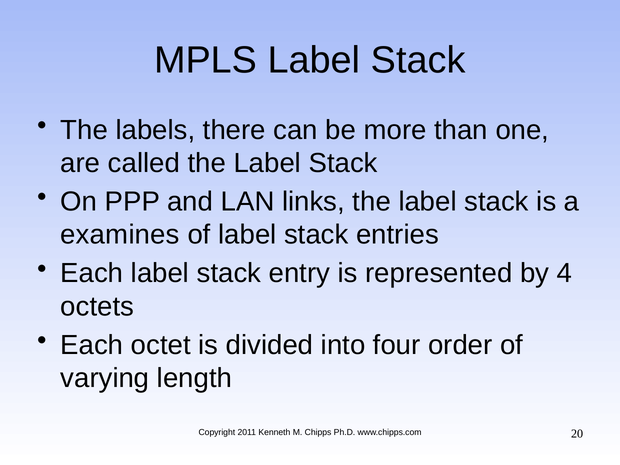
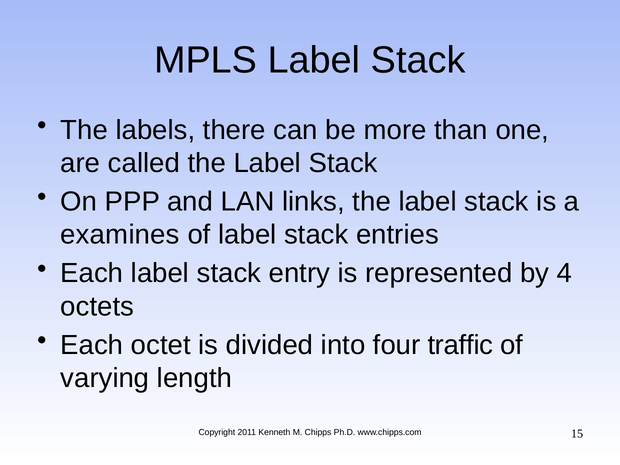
order: order -> traffic
20: 20 -> 15
